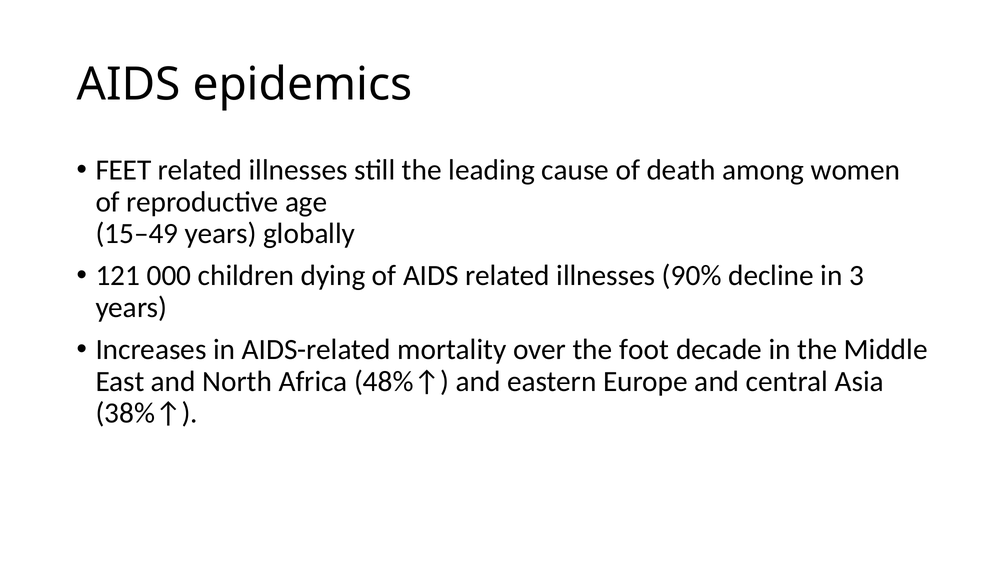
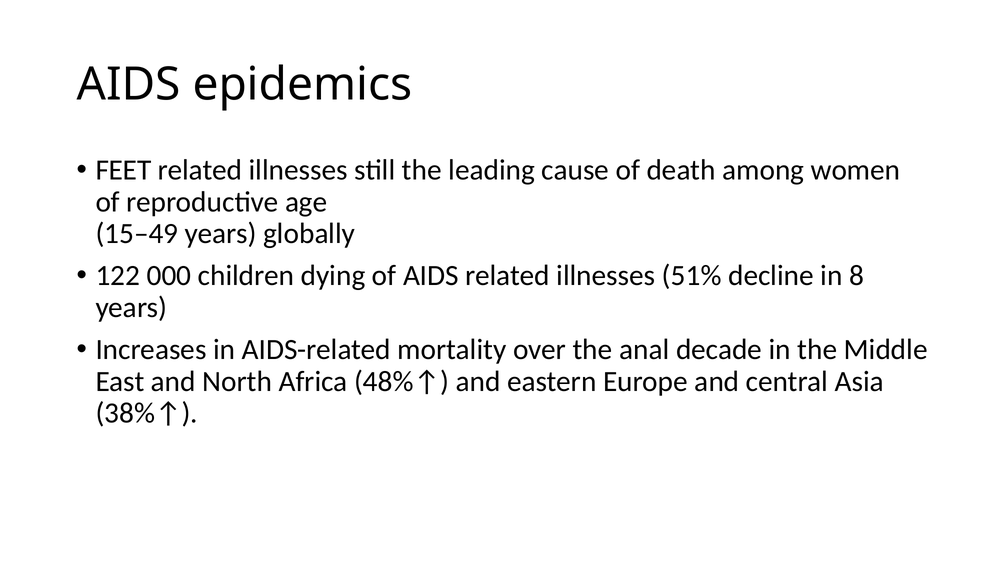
121: 121 -> 122
90%: 90% -> 51%
3: 3 -> 8
foot: foot -> anal
